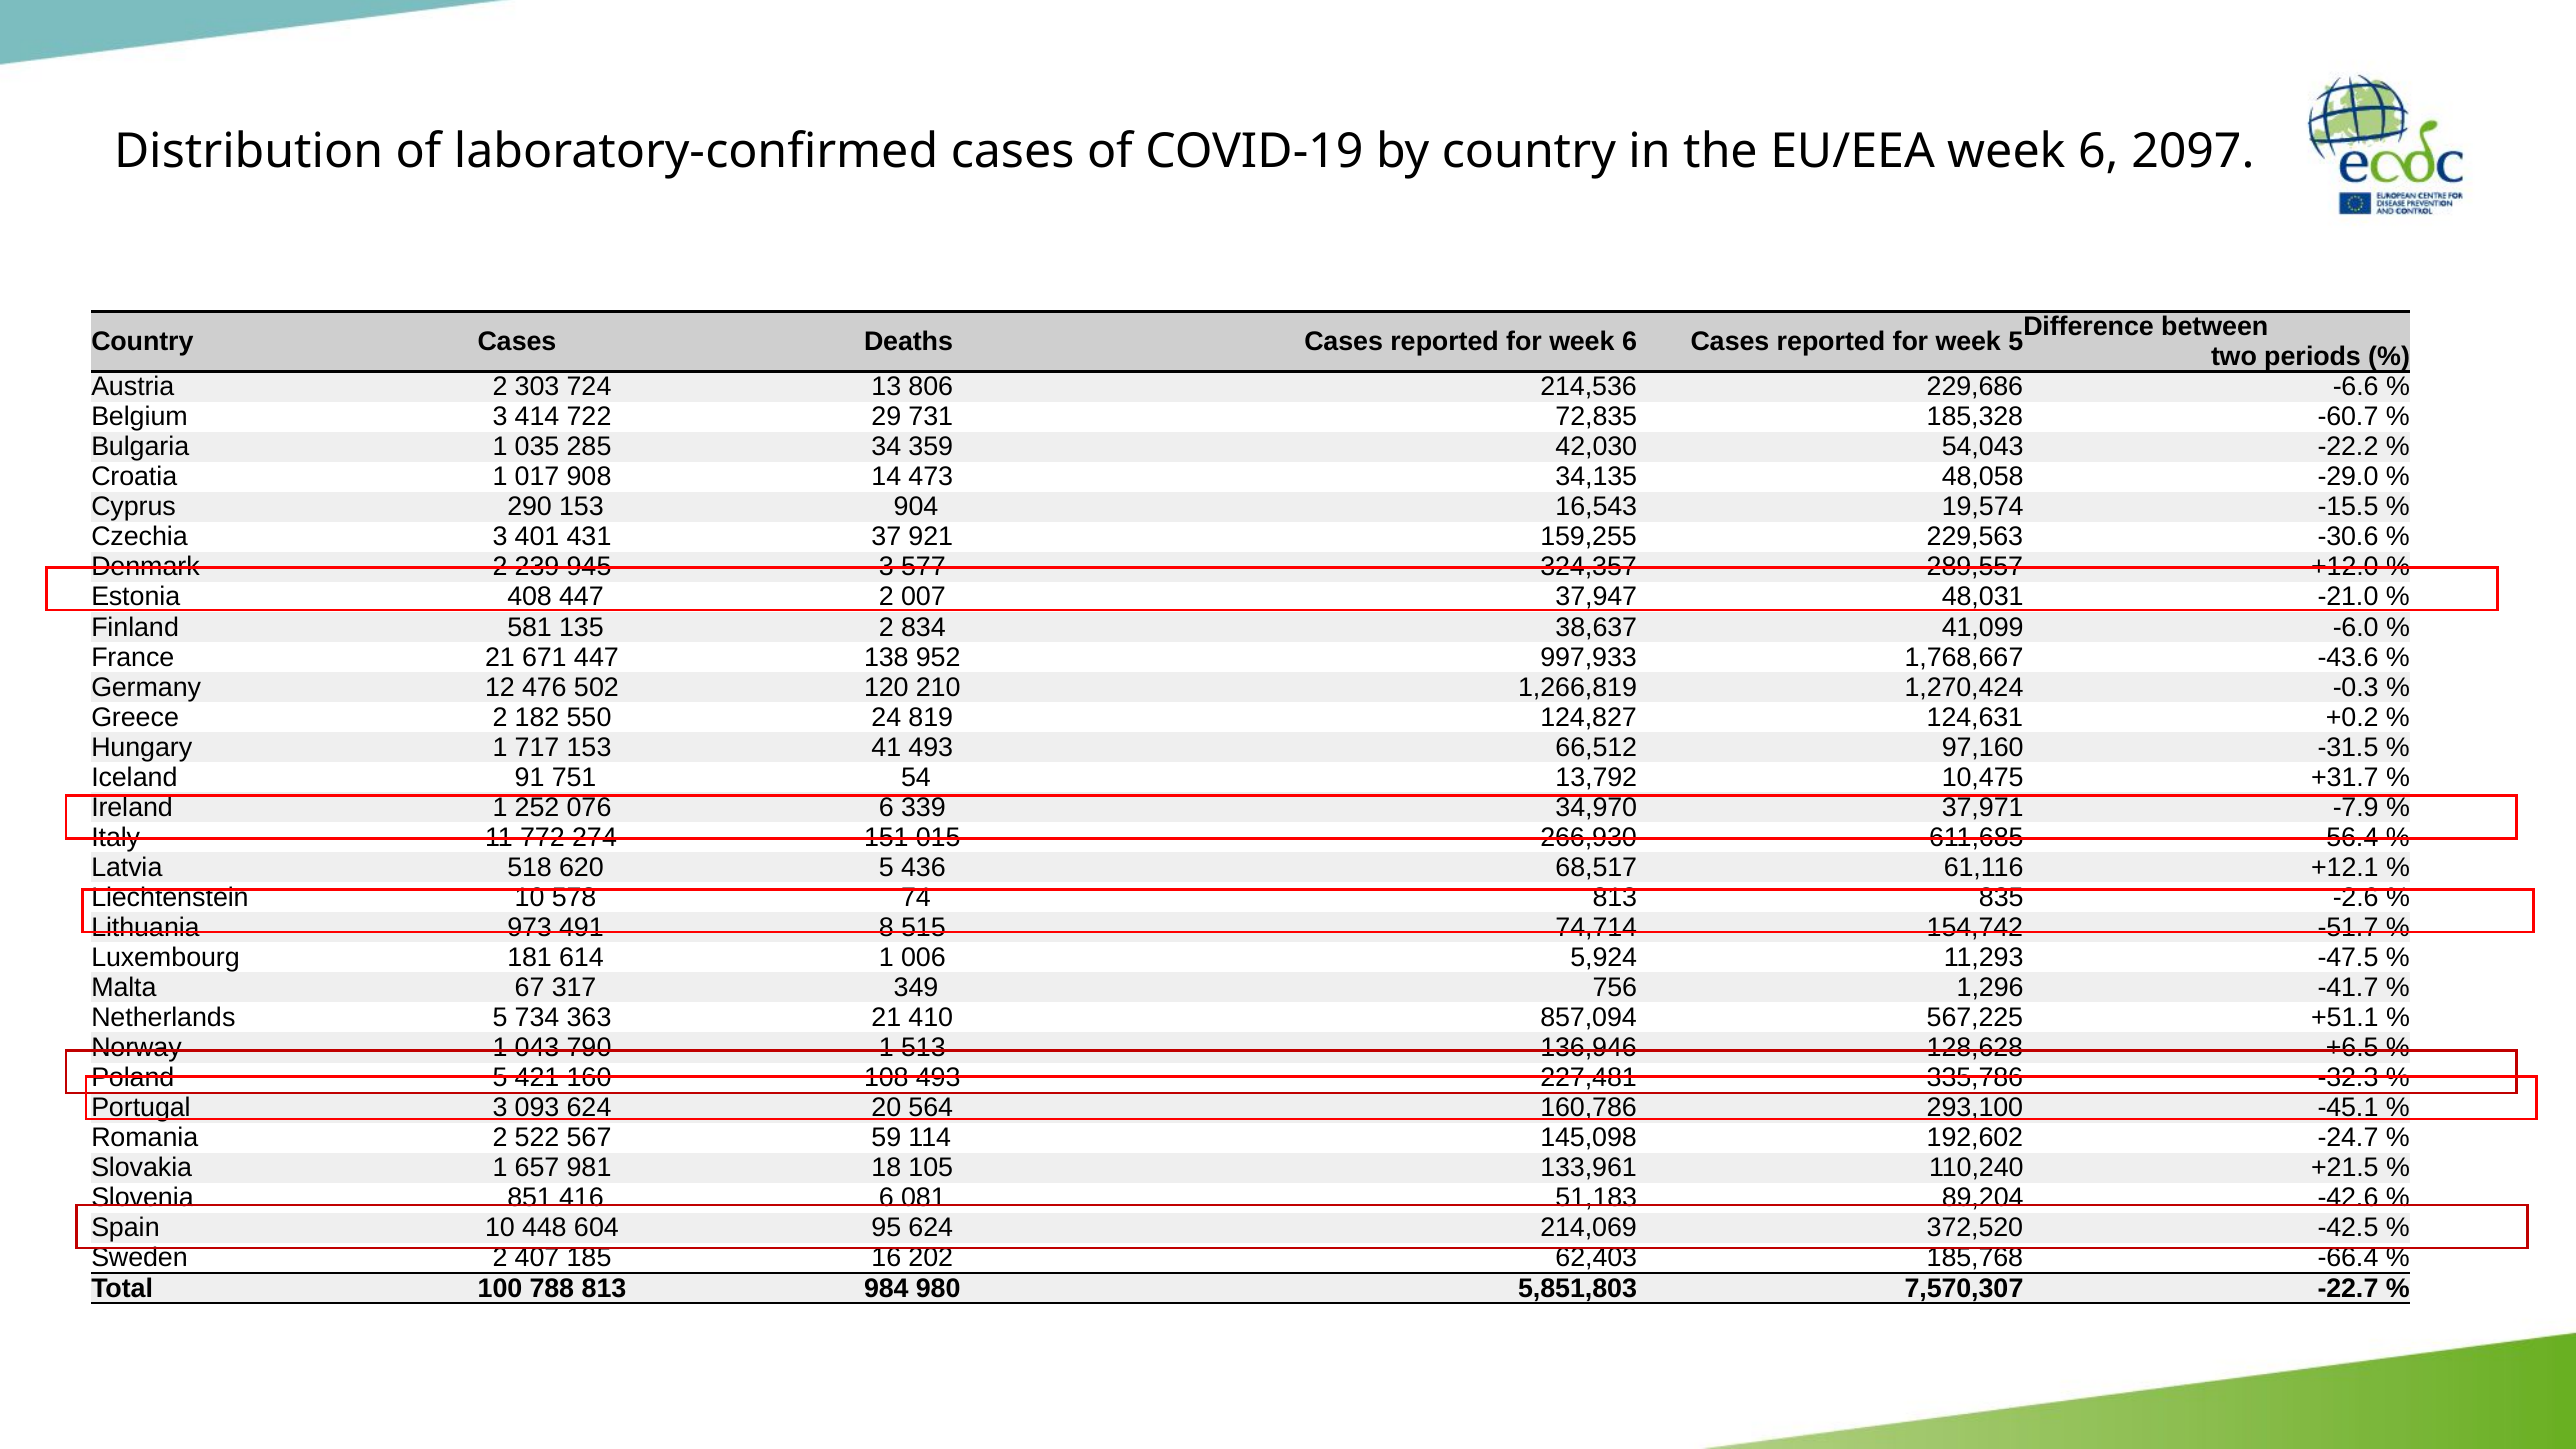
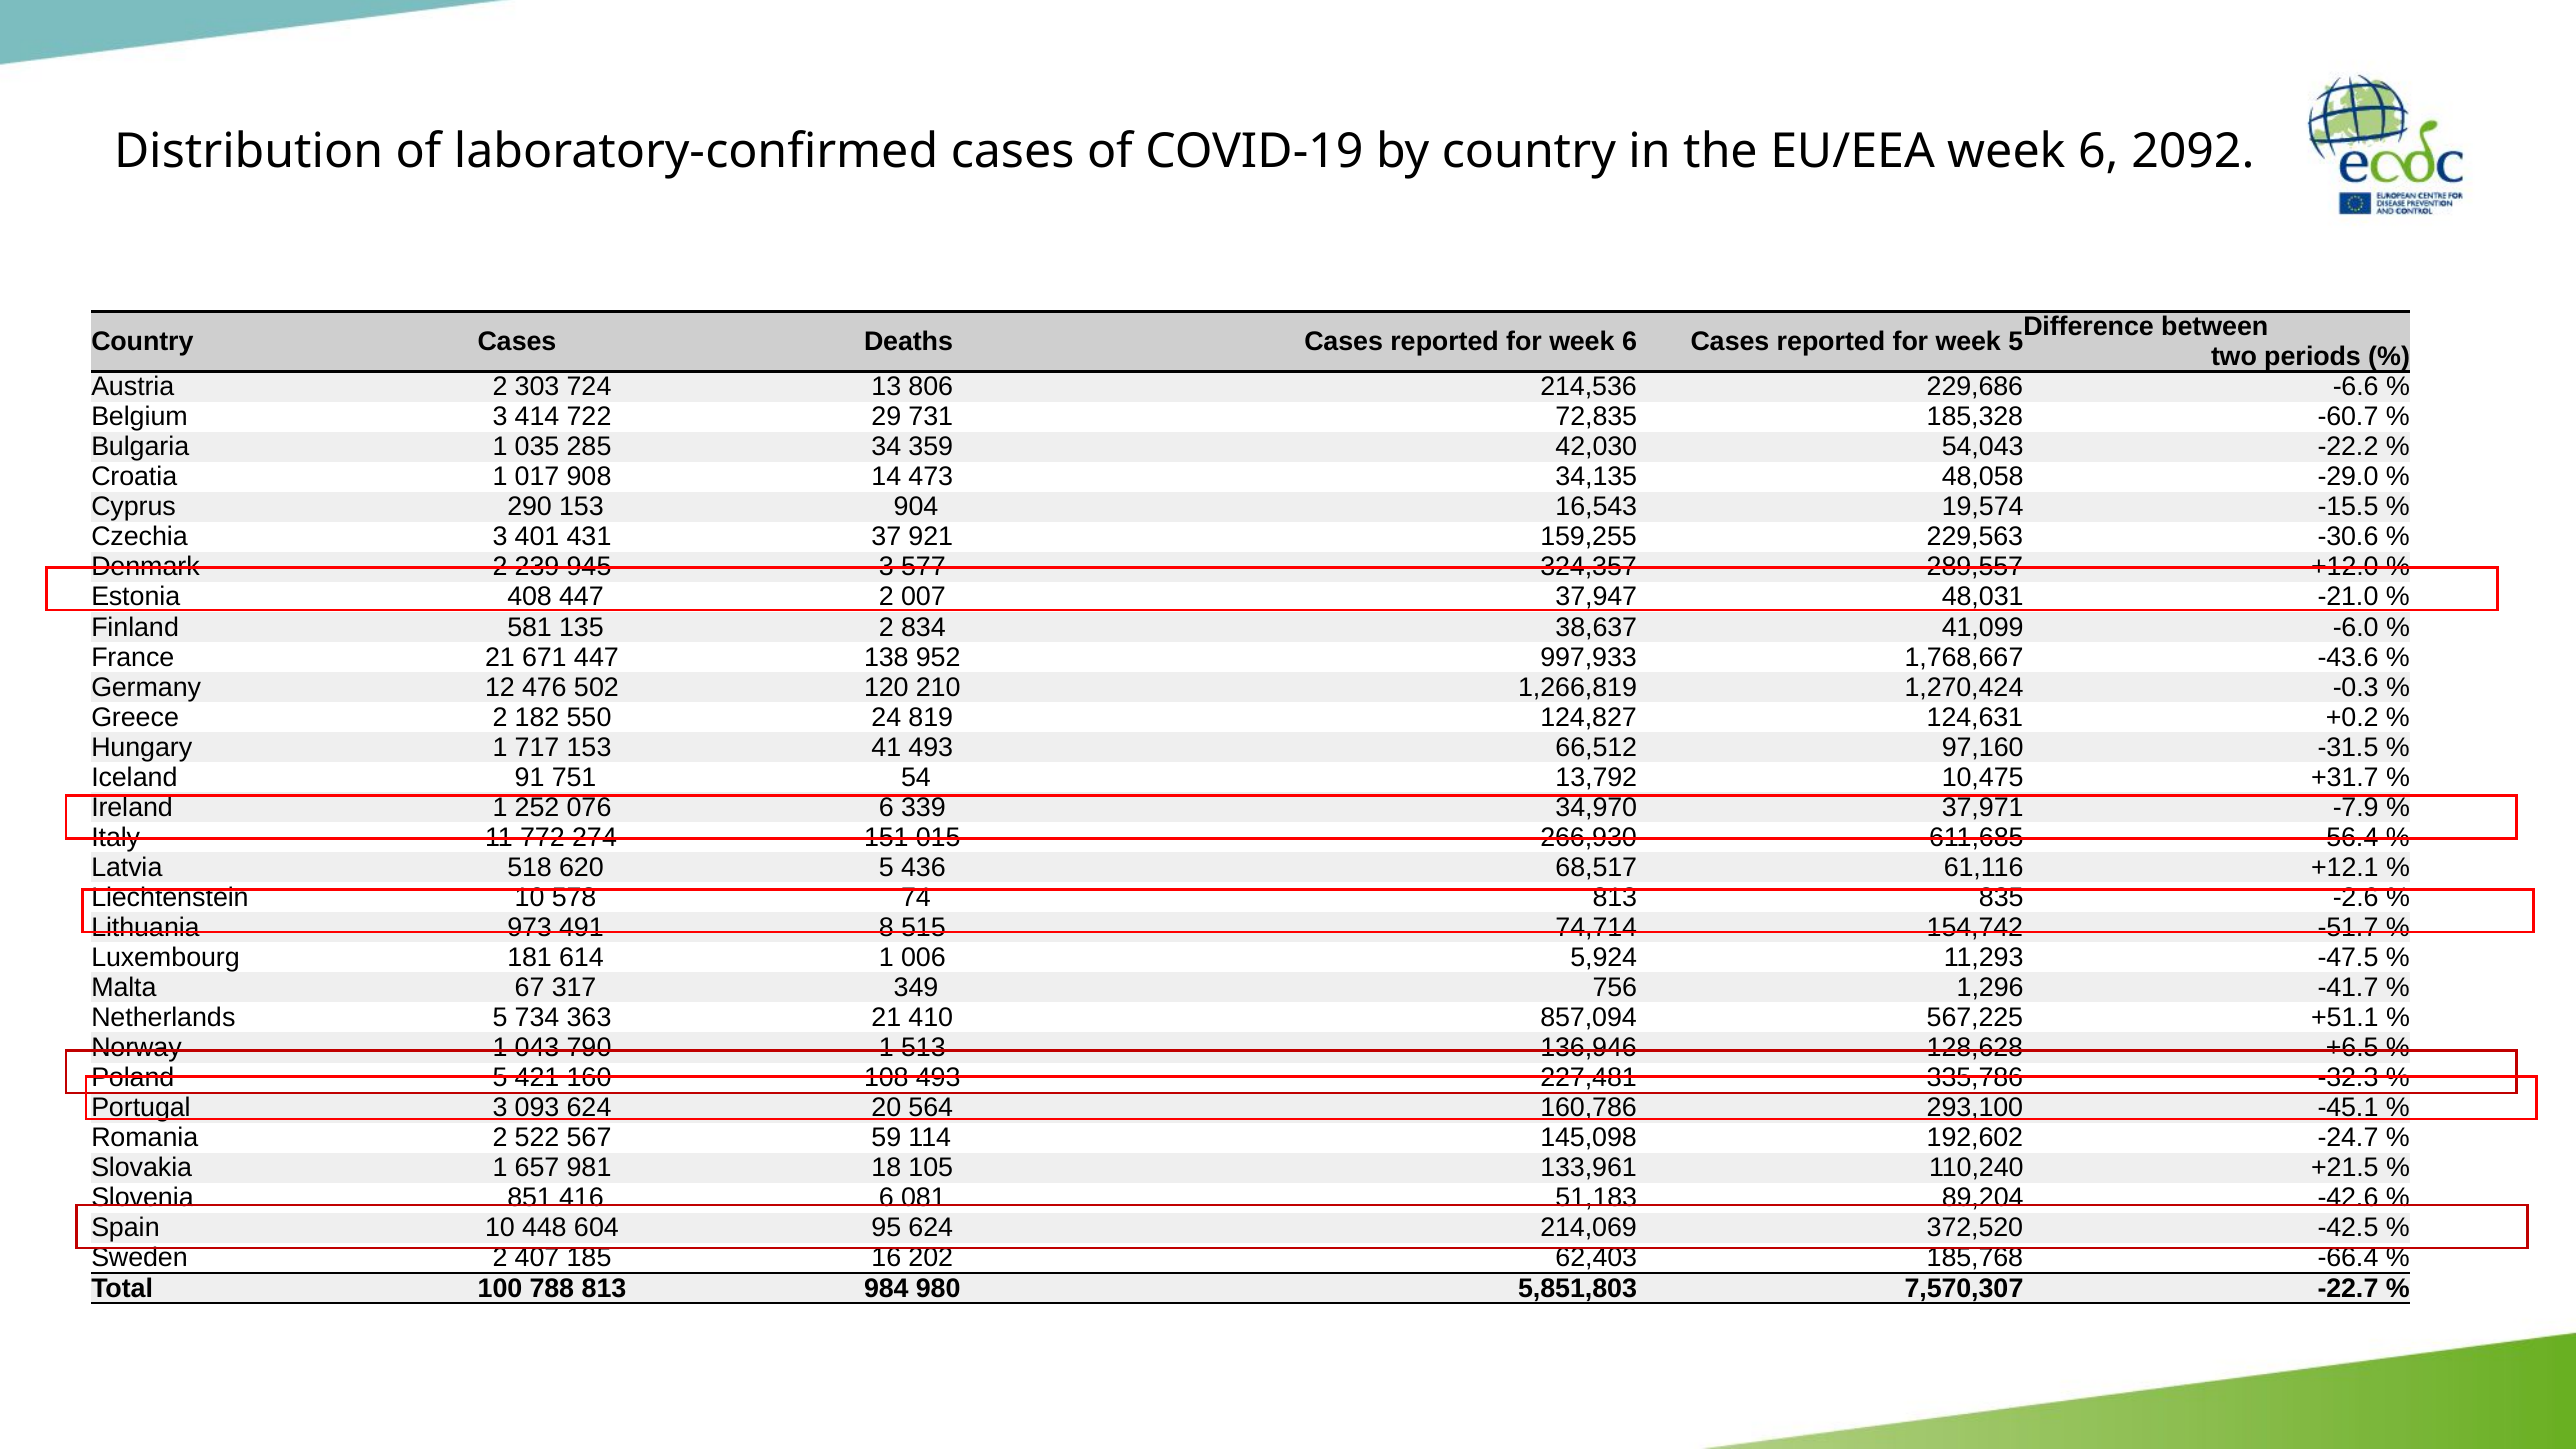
2097: 2097 -> 2092
